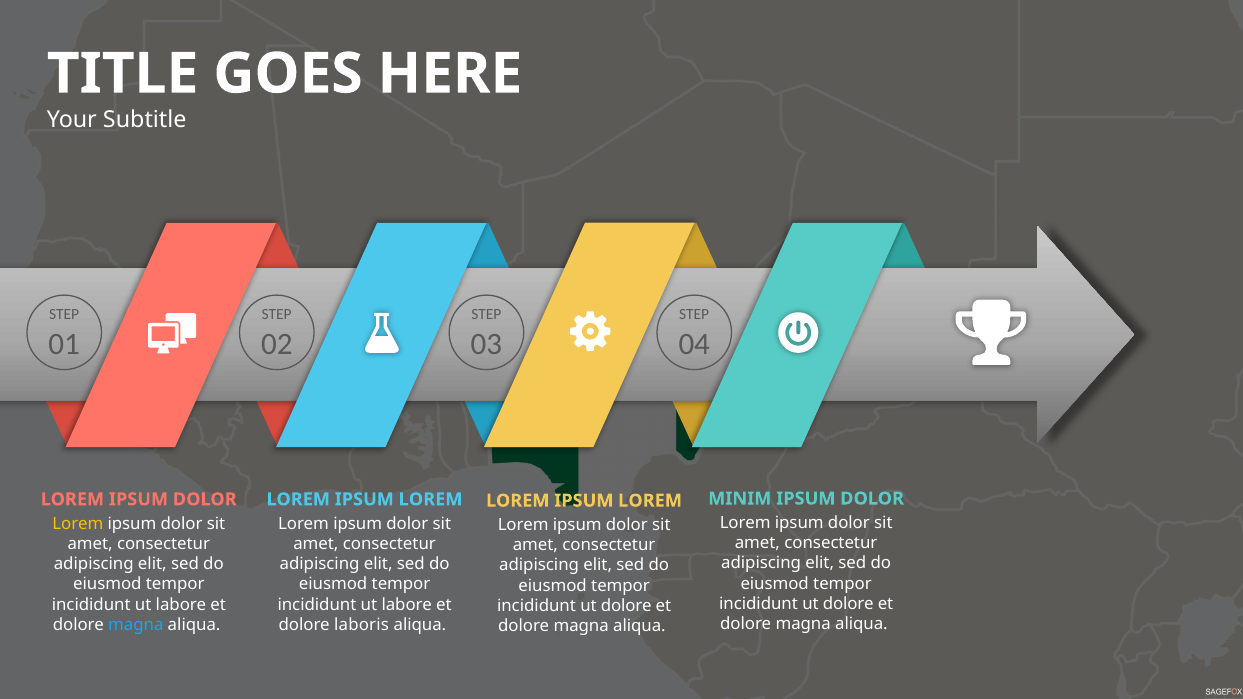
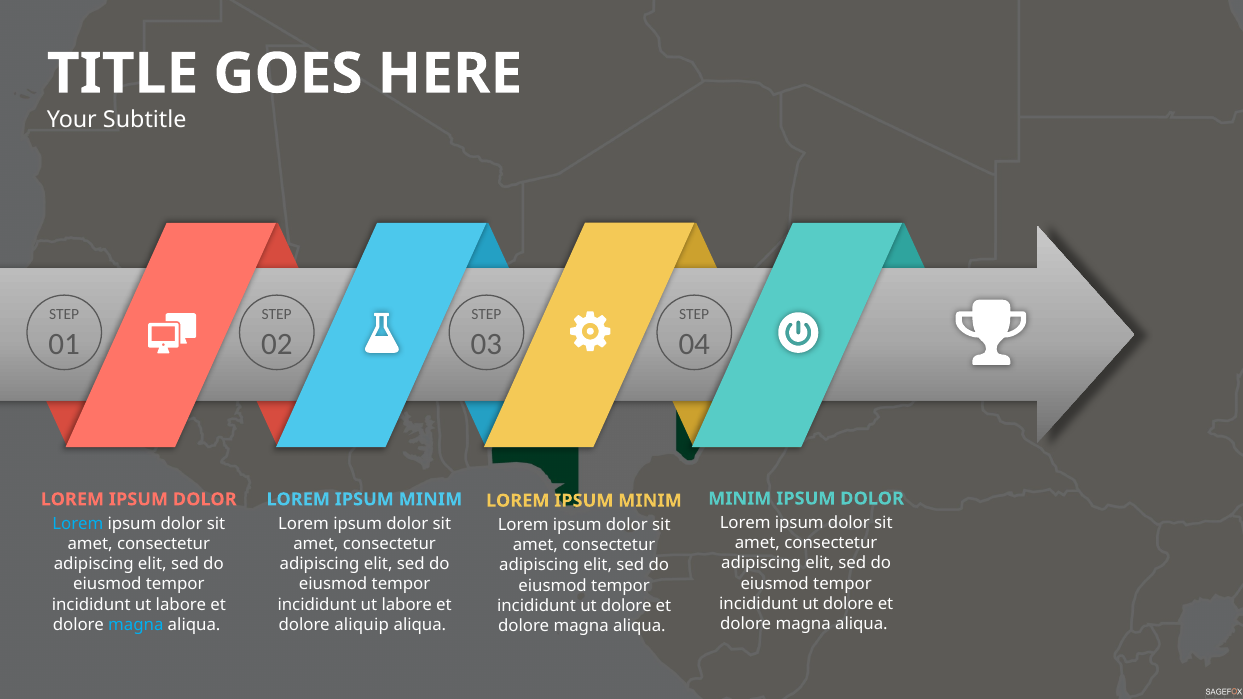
LOREM at (431, 499): LOREM -> MINIM
LOREM at (650, 501): LOREM -> MINIM
Lorem at (78, 524) colour: yellow -> light blue
laboris: laboris -> aliquip
